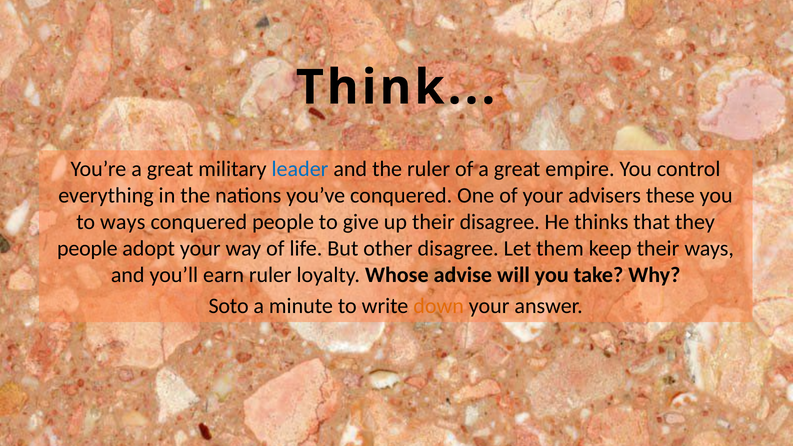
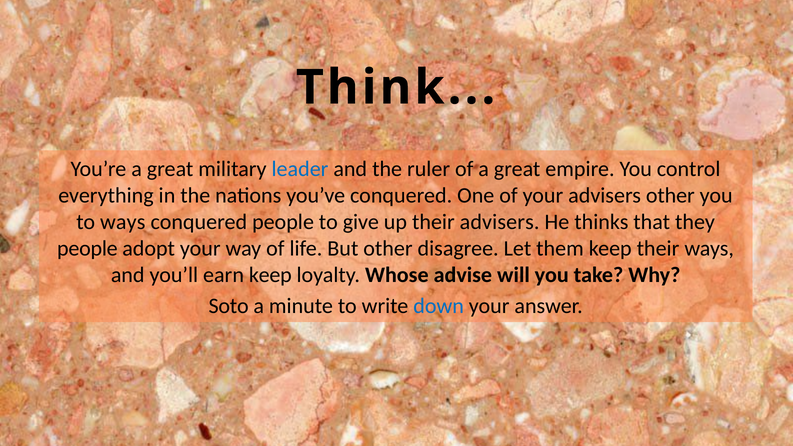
advisers these: these -> other
their disagree: disagree -> advisers
earn ruler: ruler -> keep
down colour: orange -> blue
